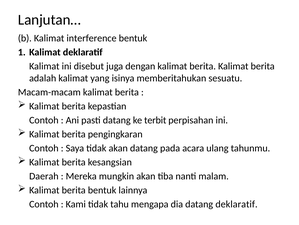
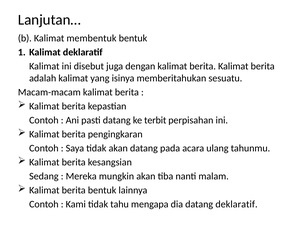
interference: interference -> membentuk
Daerah: Daerah -> Sedang
